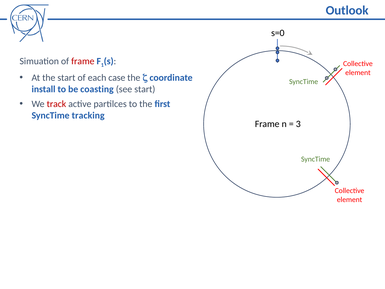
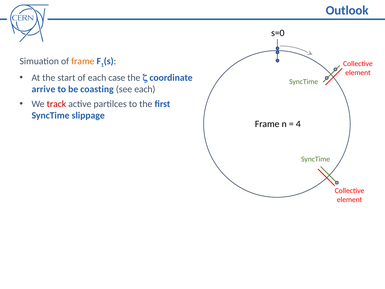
frame at (83, 61) colour: red -> orange
install: install -> arrive
see start: start -> each
tracking: tracking -> slippage
3: 3 -> 4
